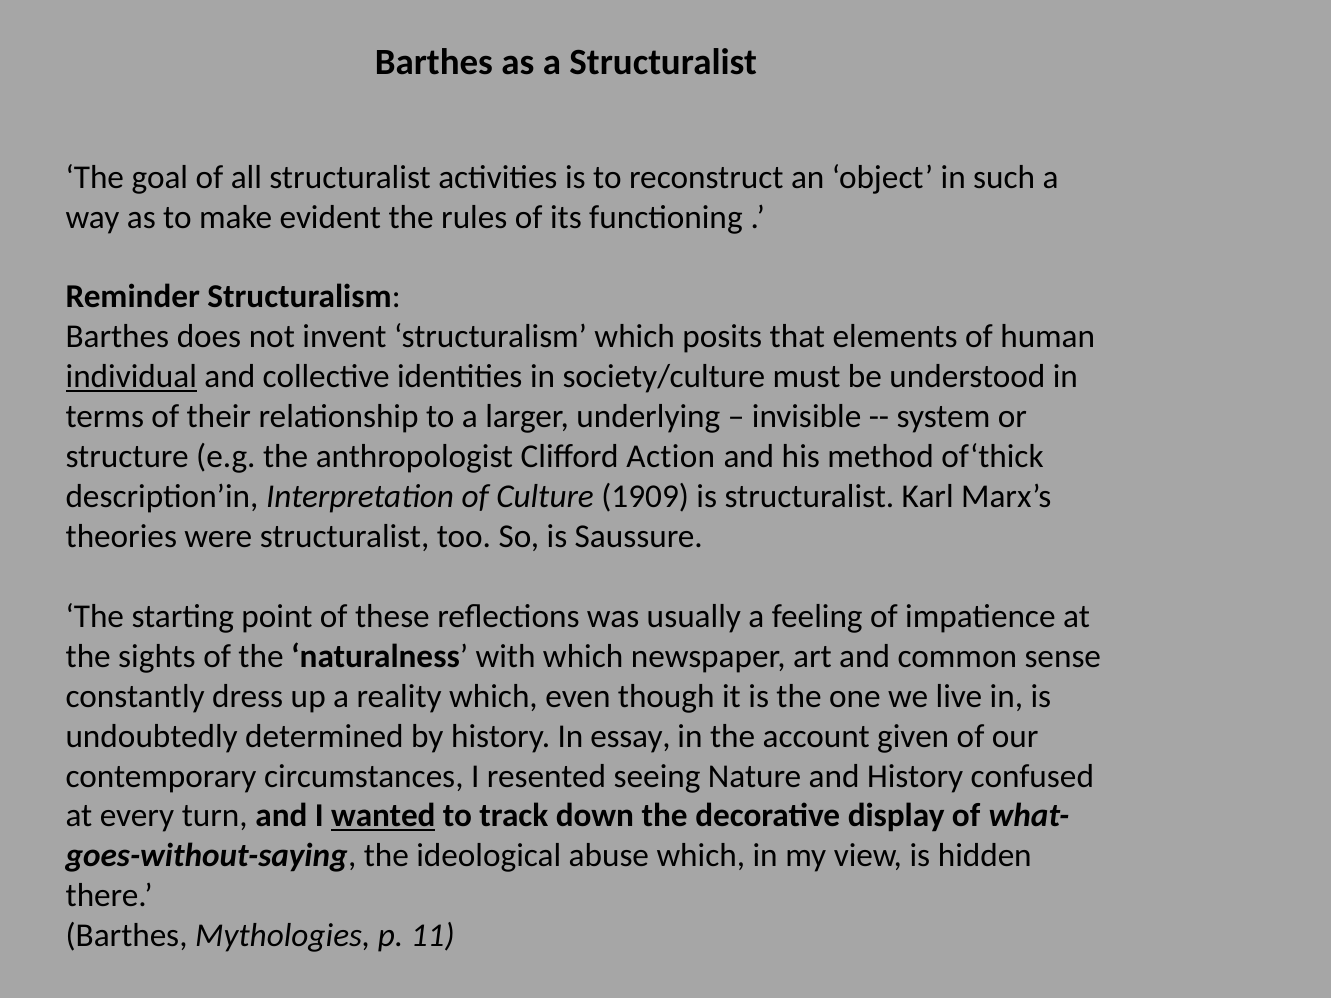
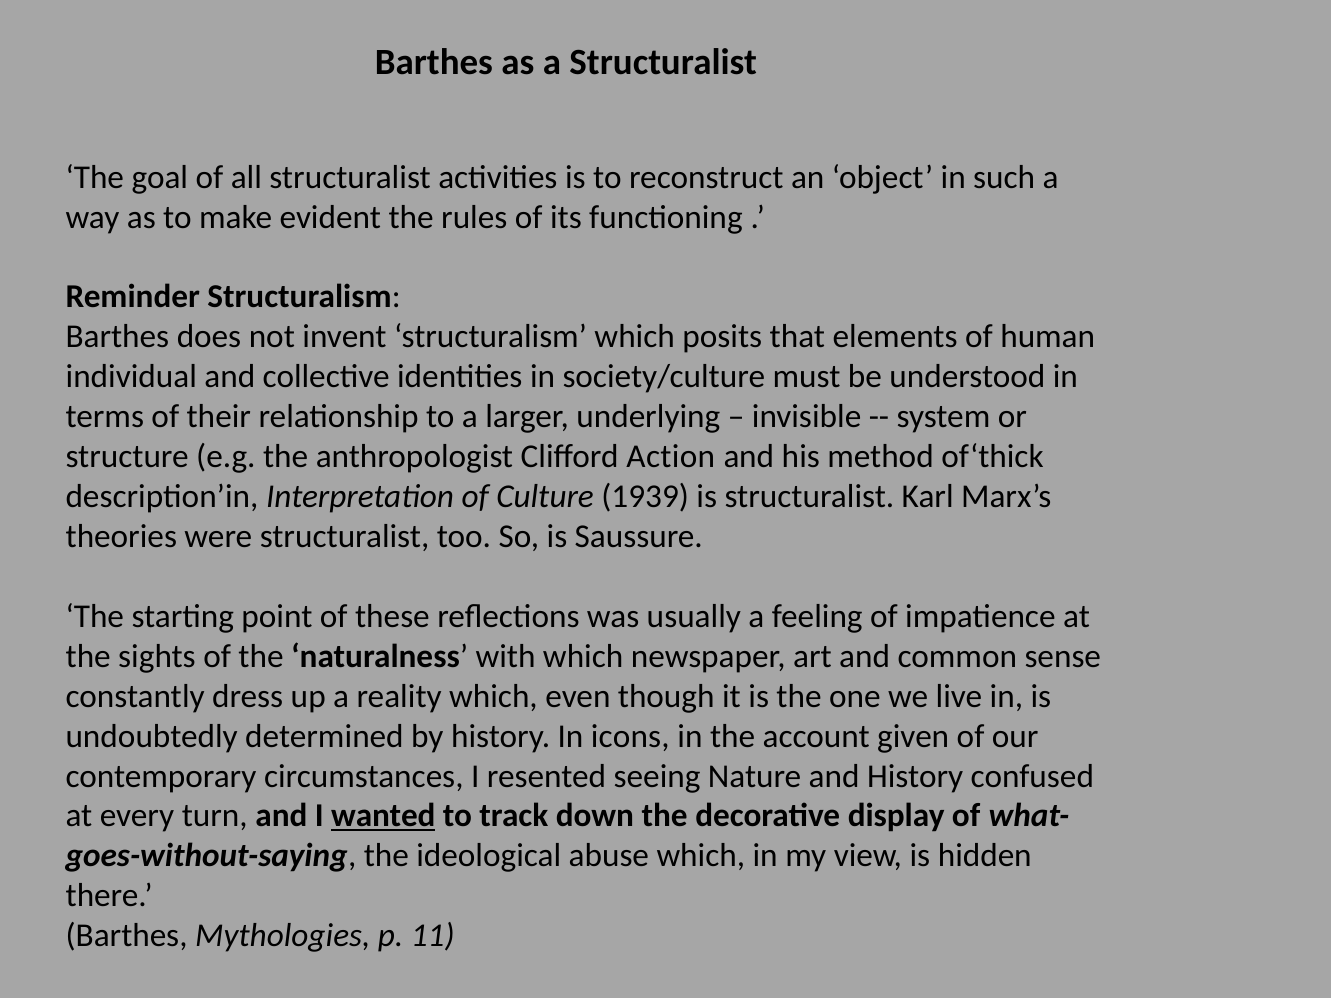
individual underline: present -> none
1909: 1909 -> 1939
essay: essay -> icons
